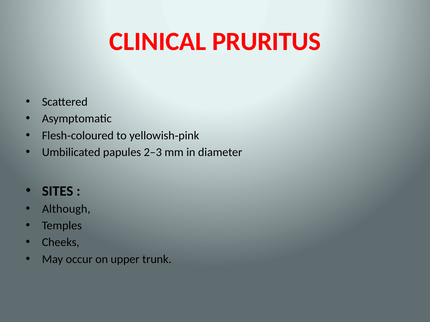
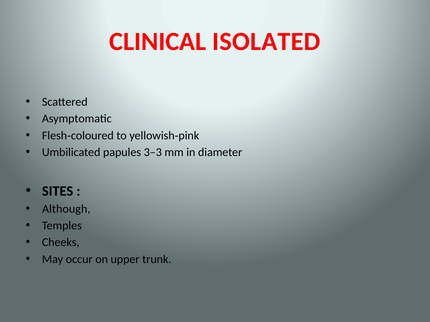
PRURITUS: PRURITUS -> ISOLATED
2–3: 2–3 -> 3–3
